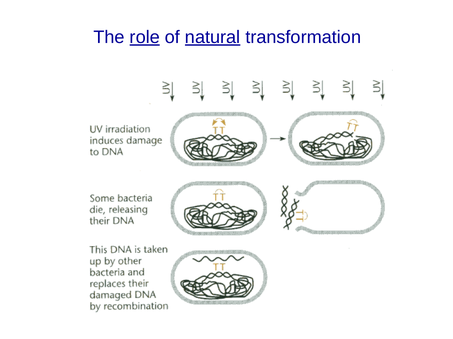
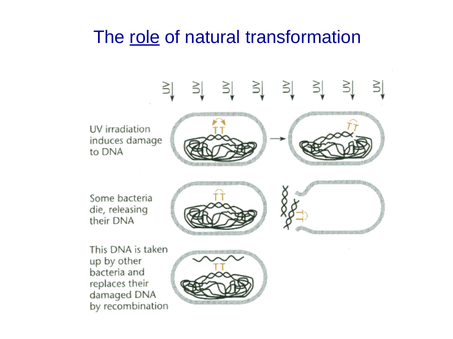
natural underline: present -> none
